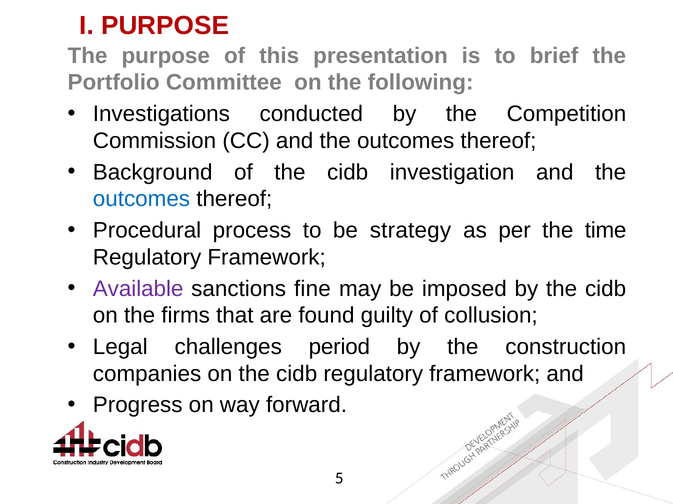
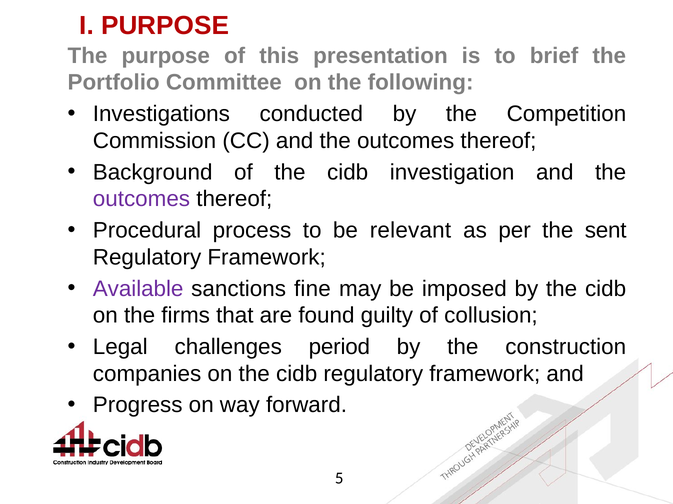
outcomes at (141, 199) colour: blue -> purple
strategy: strategy -> relevant
time: time -> sent
